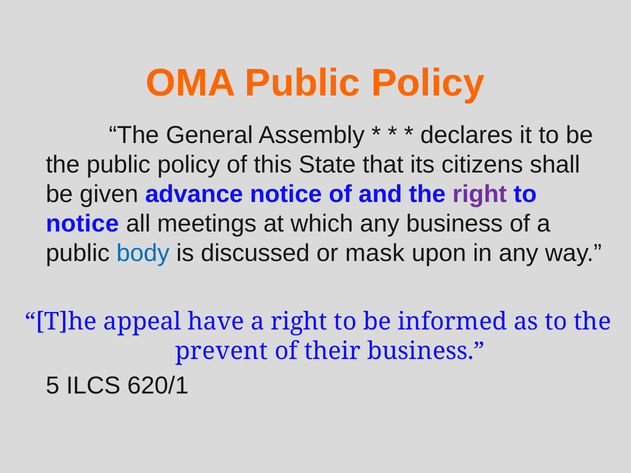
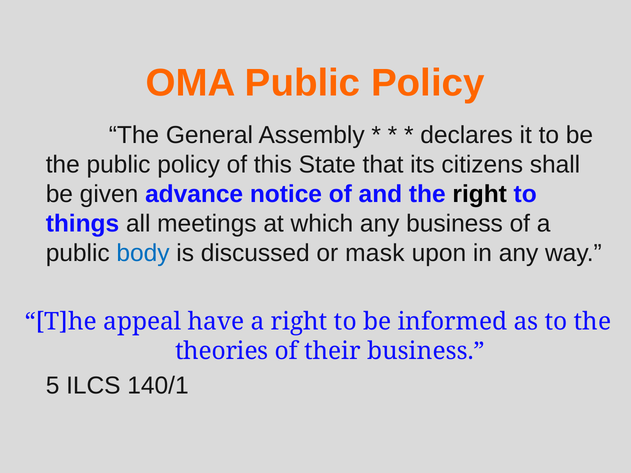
right at (480, 194) colour: purple -> black
notice at (82, 224): notice -> things
prevent: prevent -> theories
620/1: 620/1 -> 140/1
